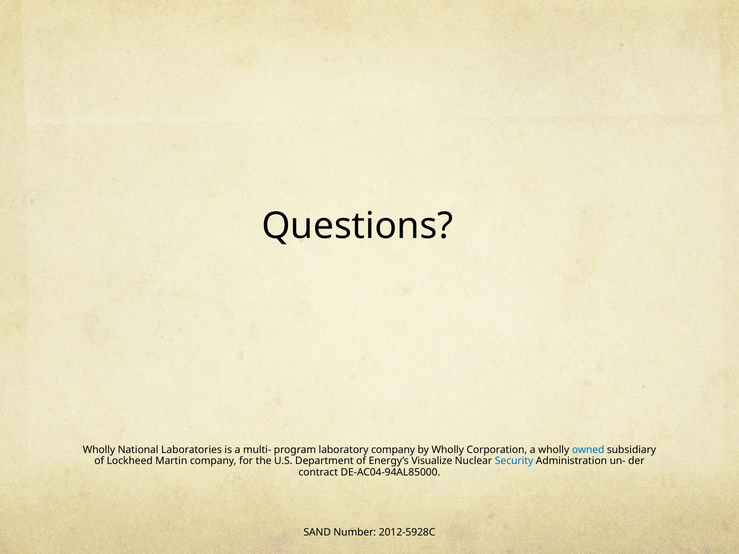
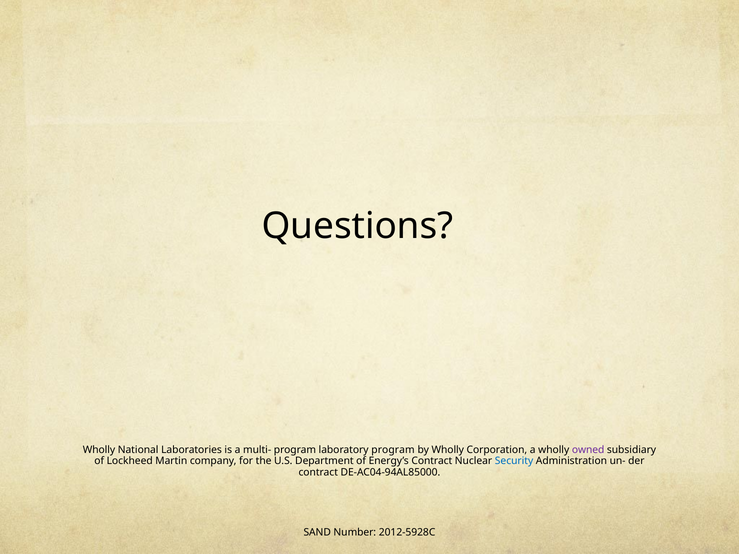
laboratory company: company -> program
owned colour: blue -> purple
Energy’s Visualize: Visualize -> Contract
